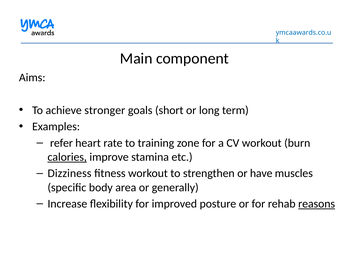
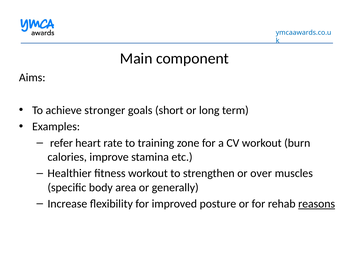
calories underline: present -> none
Dizziness: Dizziness -> Healthier
have: have -> over
